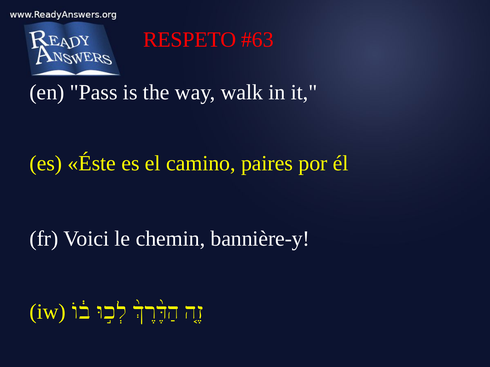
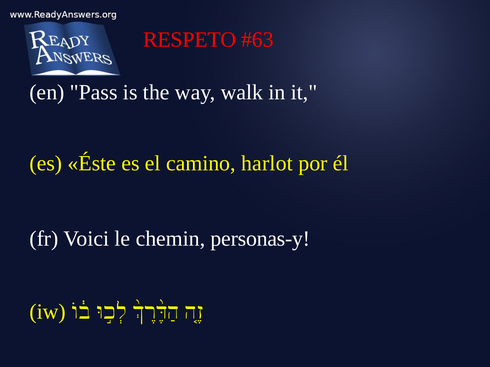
paires: paires -> harlot
bannière-y: bannière-y -> personas-y
